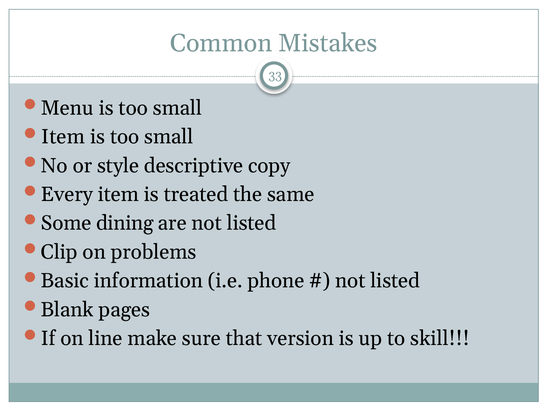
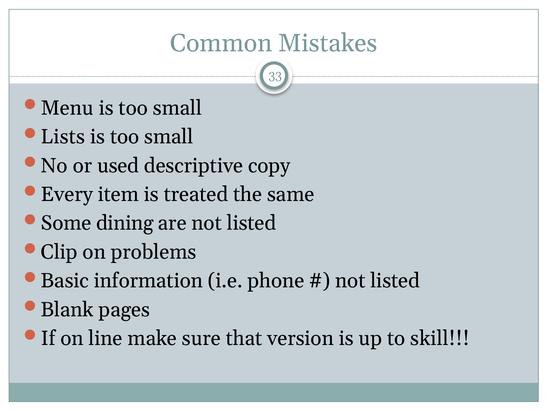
Item at (63, 137): Item -> Lists
style: style -> used
